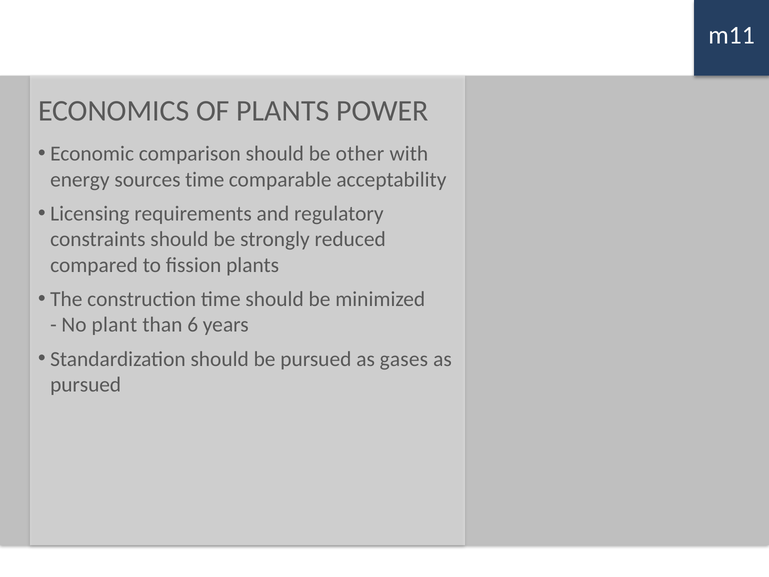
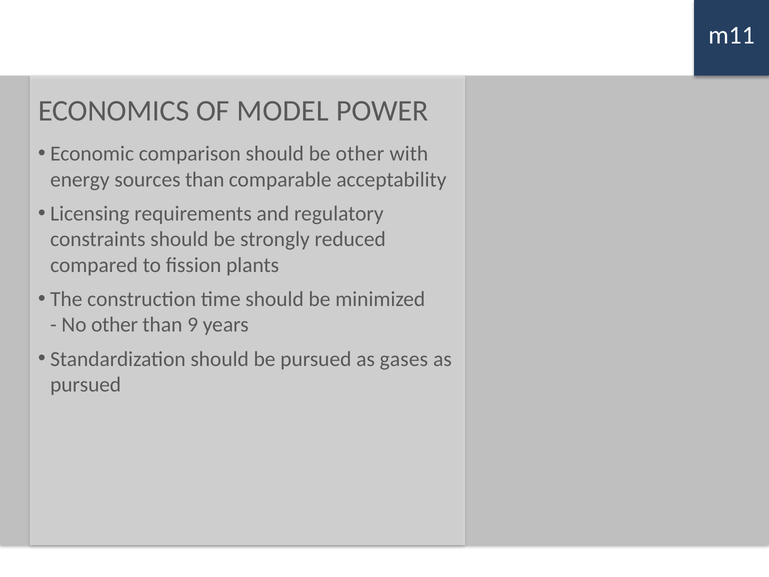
OF PLANTS: PLANTS -> MODEL
sources time: time -> than
No plant: plant -> other
6: 6 -> 9
